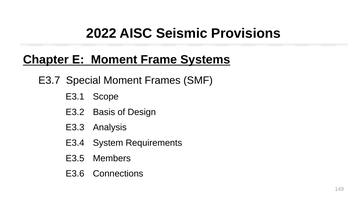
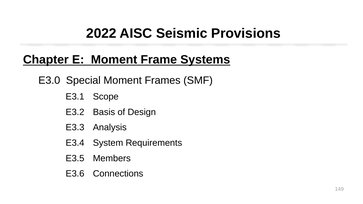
E3.7: E3.7 -> E3.0
